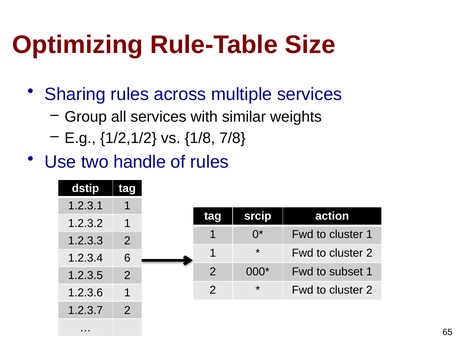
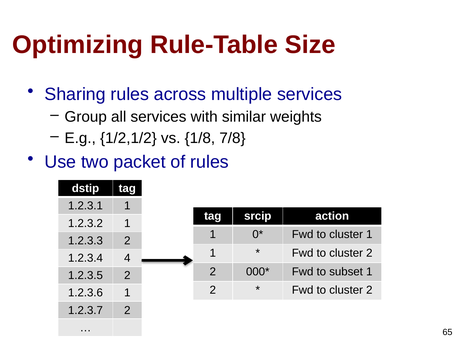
handle: handle -> packet
6: 6 -> 4
